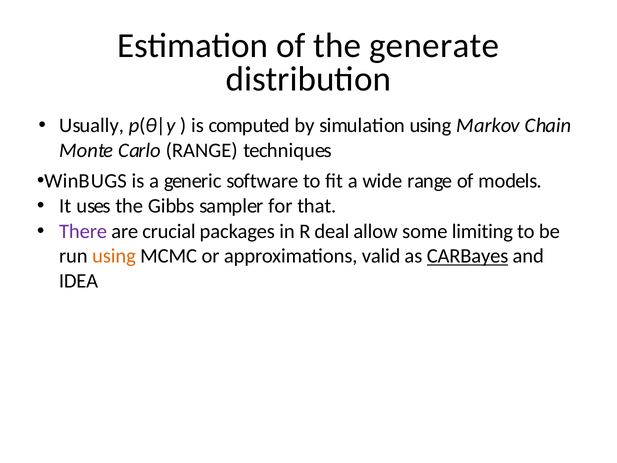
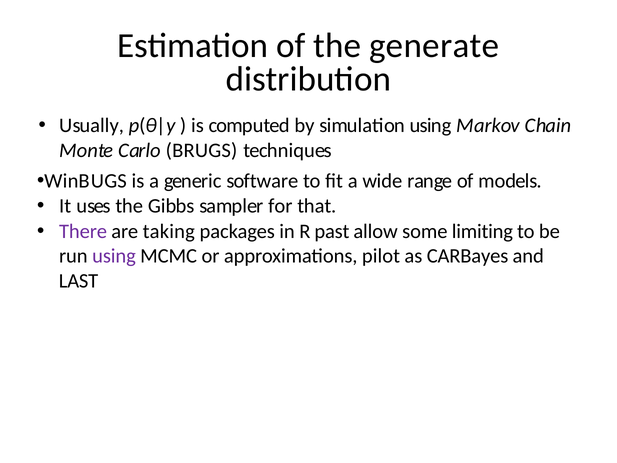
Carlo RANGE: RANGE -> BRUGS
crucial: crucial -> taking
deal: deal -> past
using at (114, 256) colour: orange -> purple
valid: valid -> pilot
CARBayes underline: present -> none
IDEA: IDEA -> LAST
